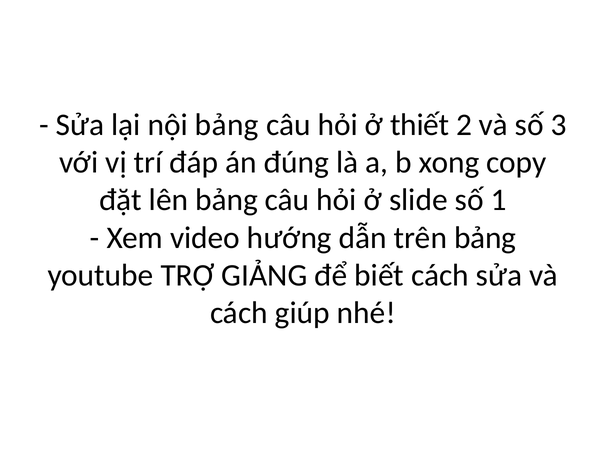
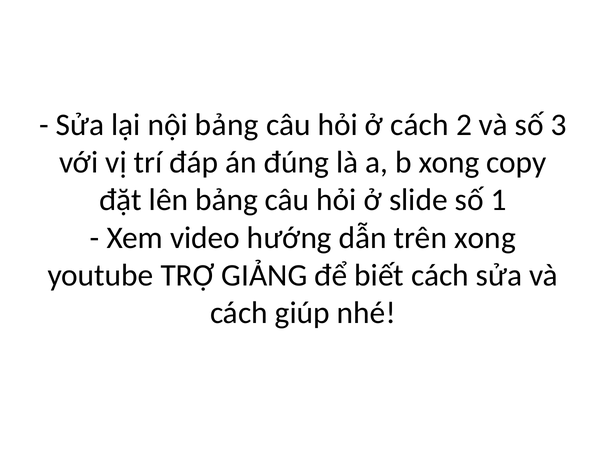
ở thiết: thiết -> cách
trên bảng: bảng -> xong
